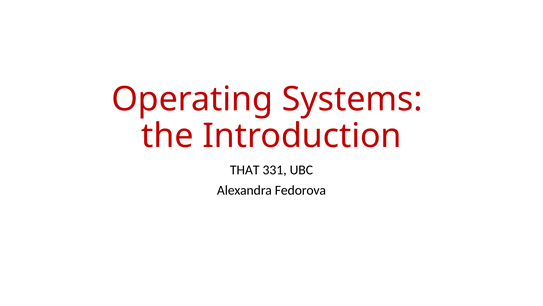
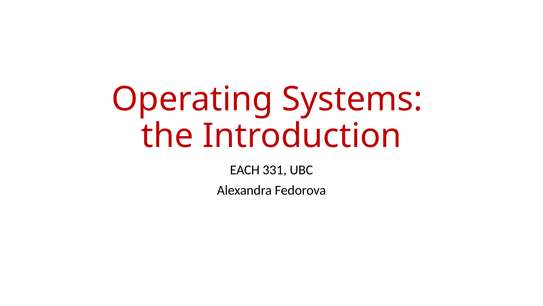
THAT: THAT -> EACH
